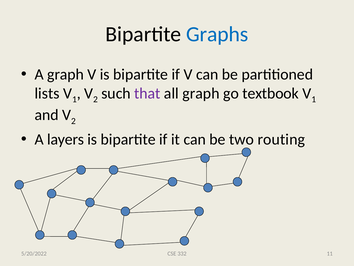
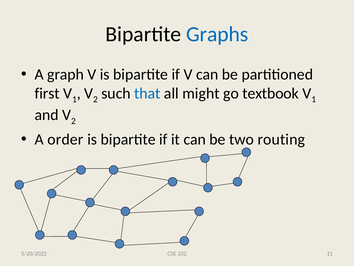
lists: lists -> first
that colour: purple -> blue
all graph: graph -> might
layers: layers -> order
